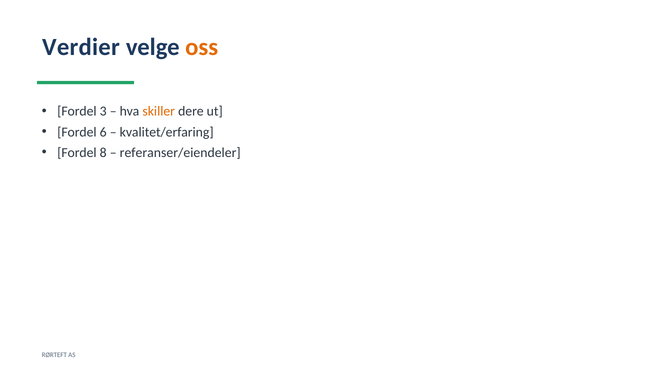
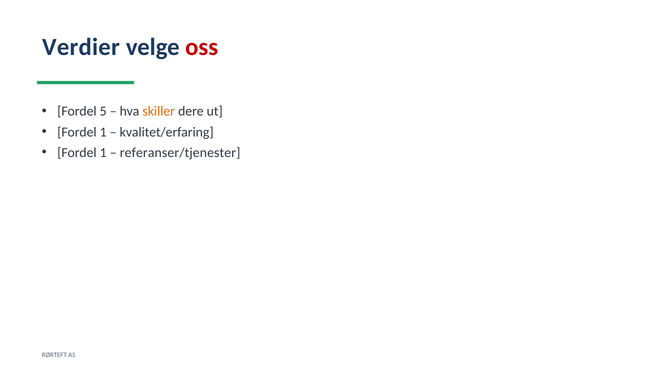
oss colour: orange -> red
3: 3 -> 5
6 at (103, 132): 6 -> 1
8 at (103, 153): 8 -> 1
referanser/eiendeler: referanser/eiendeler -> referanser/tjenester
